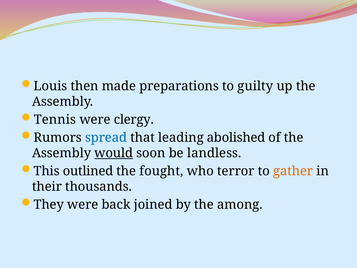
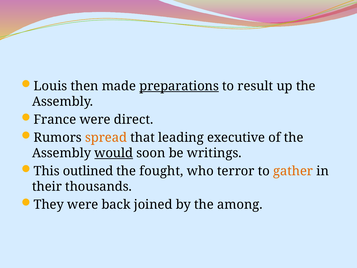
preparations underline: none -> present
guilty: guilty -> result
Tennis: Tennis -> France
clergy: clergy -> direct
spread colour: blue -> orange
abolished: abolished -> executive
landless: landless -> writings
